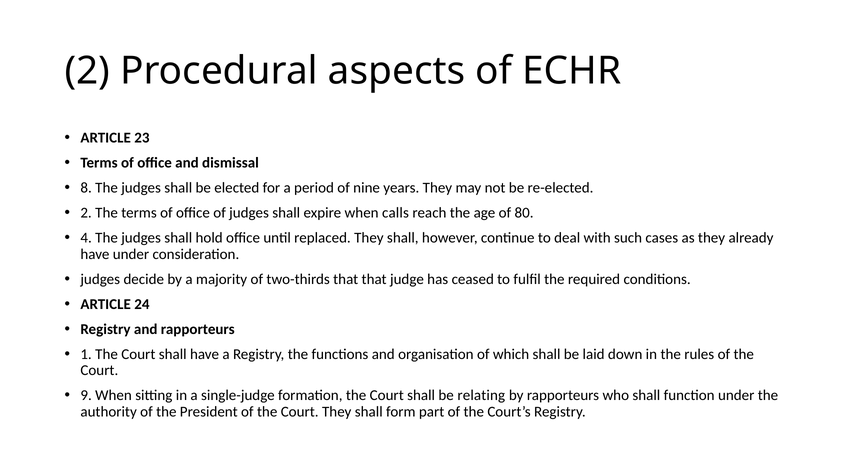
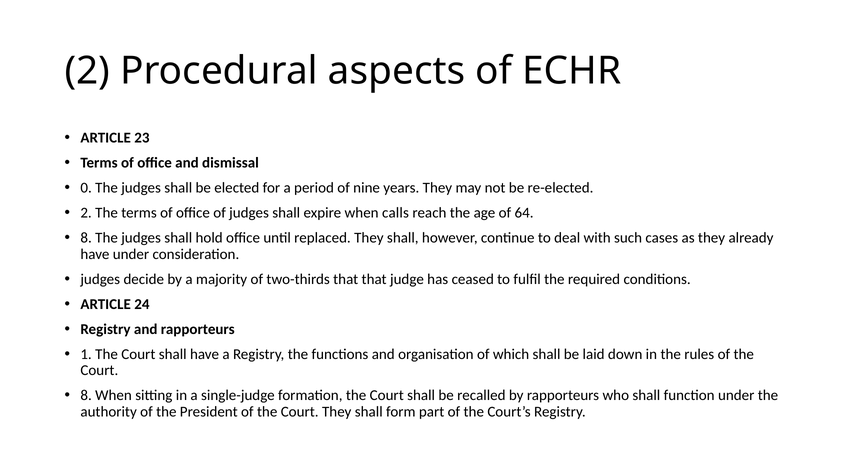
8: 8 -> 0
80: 80 -> 64
4 at (86, 238): 4 -> 8
9 at (86, 396): 9 -> 8
relating: relating -> recalled
